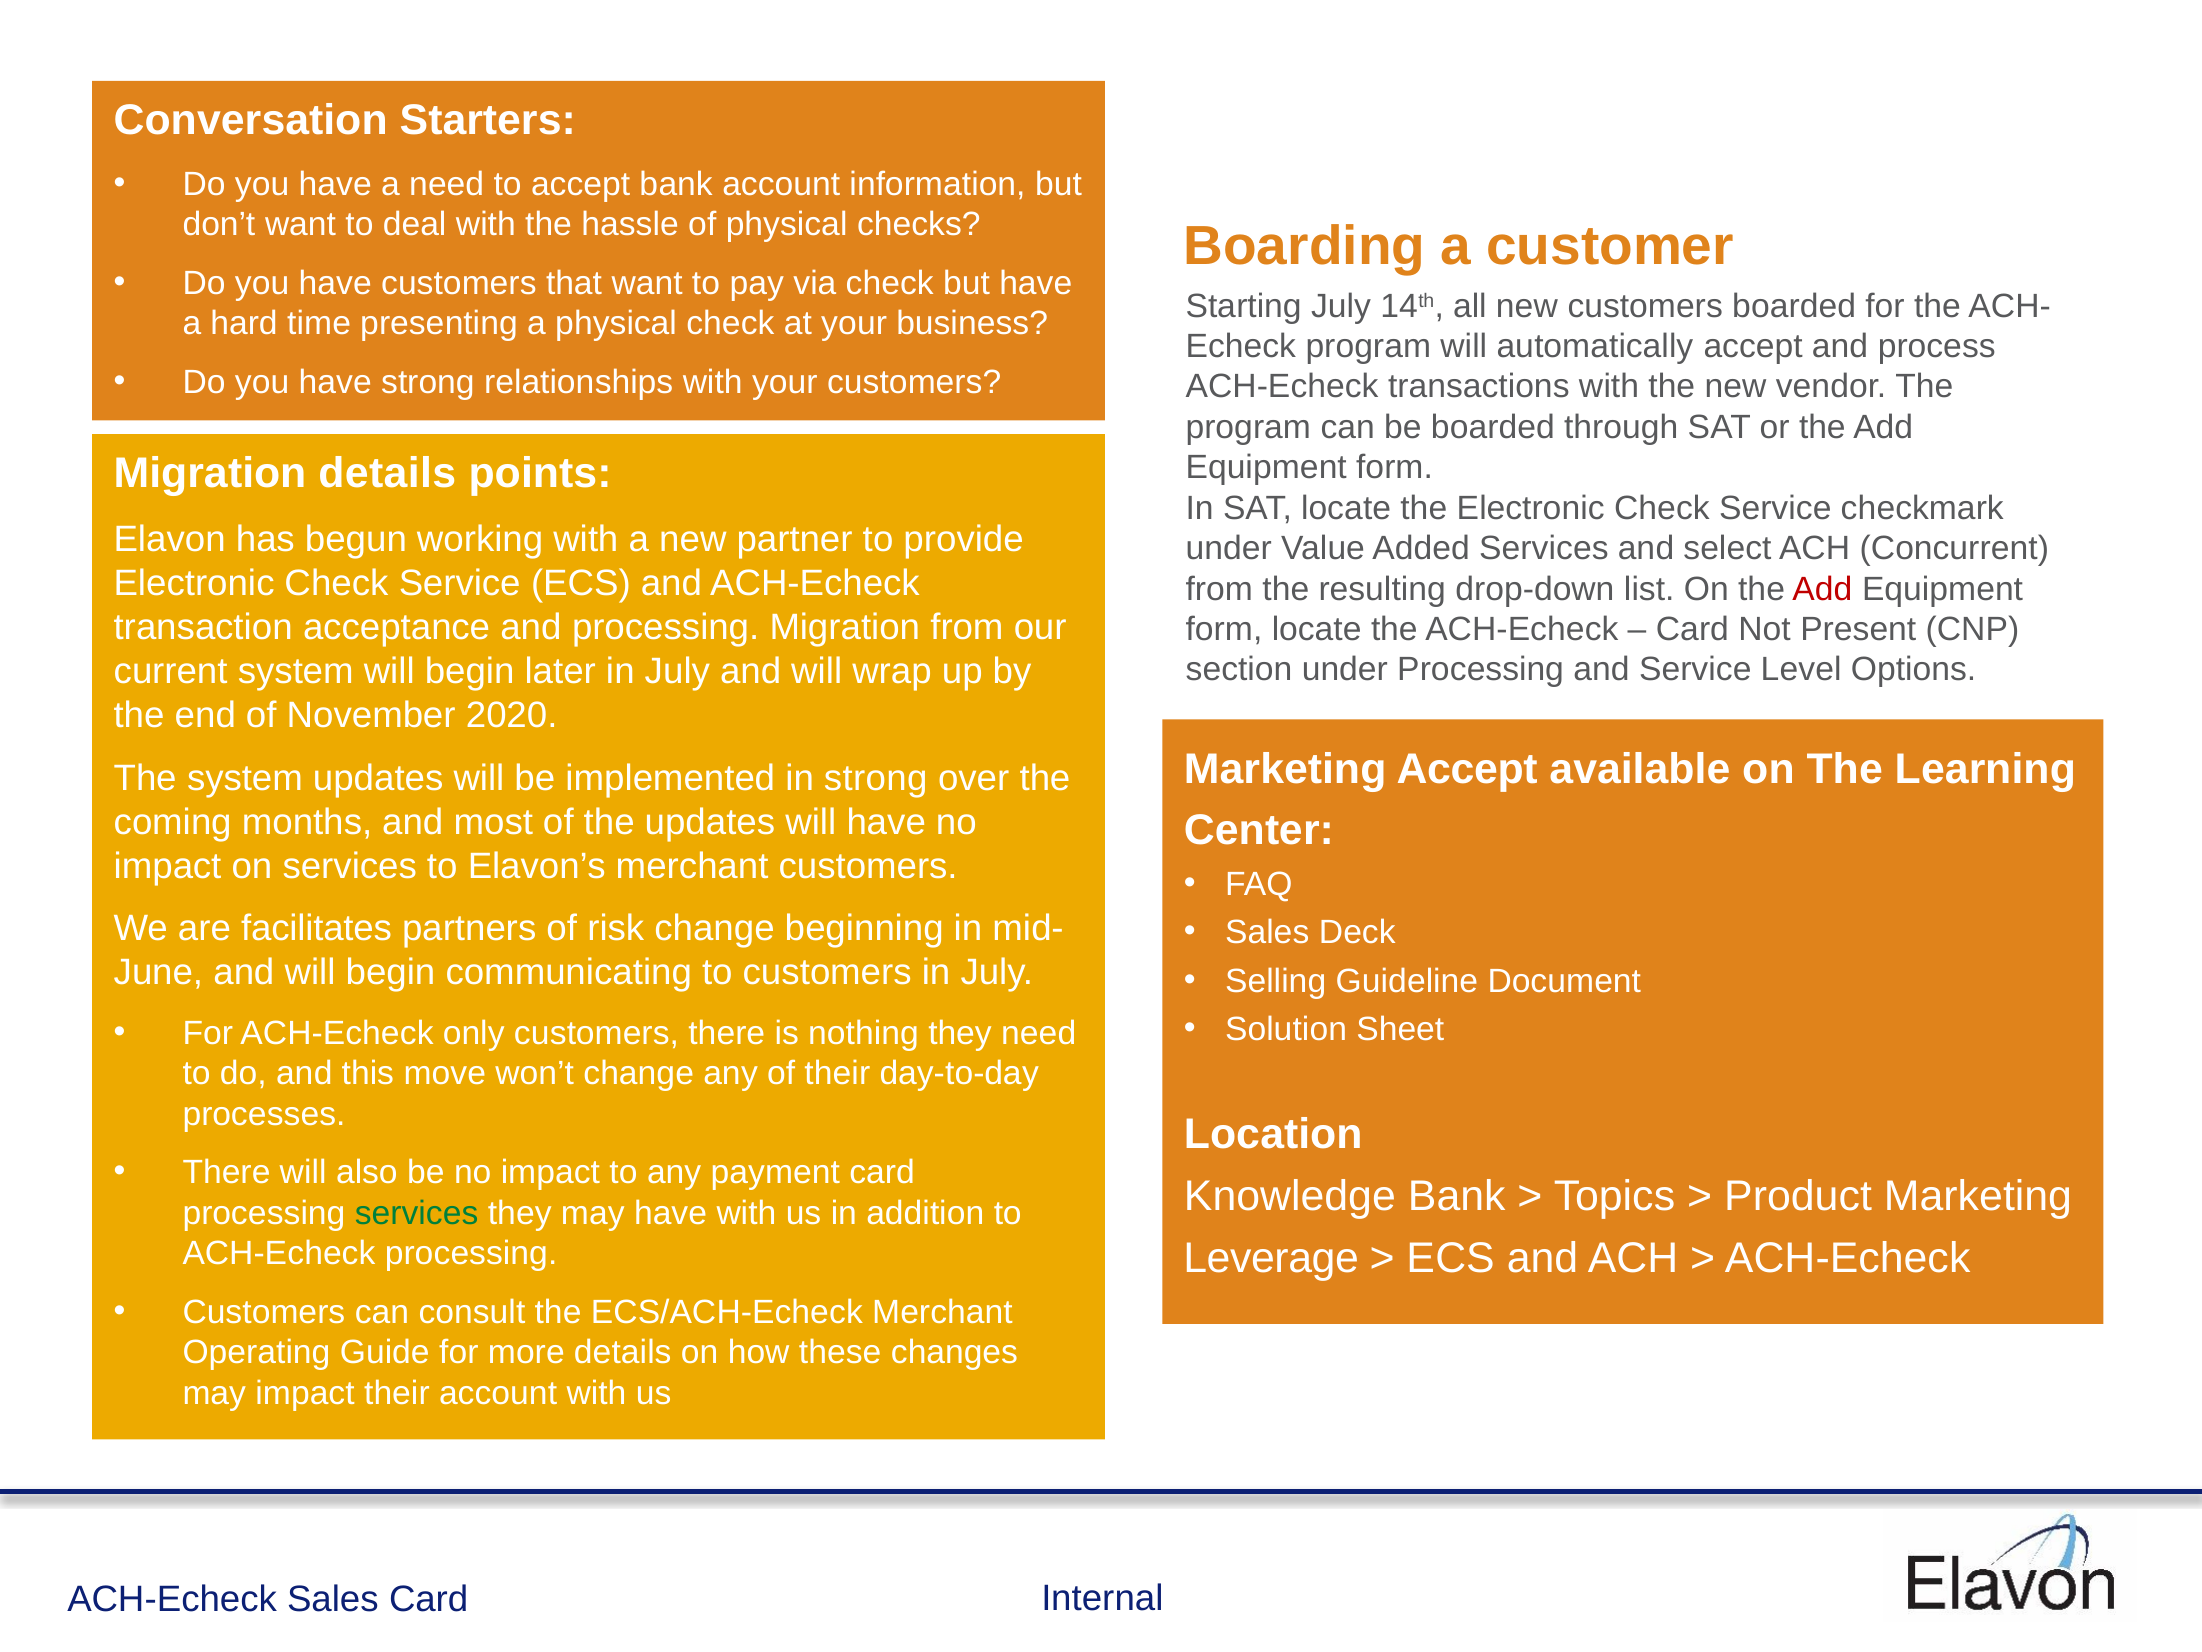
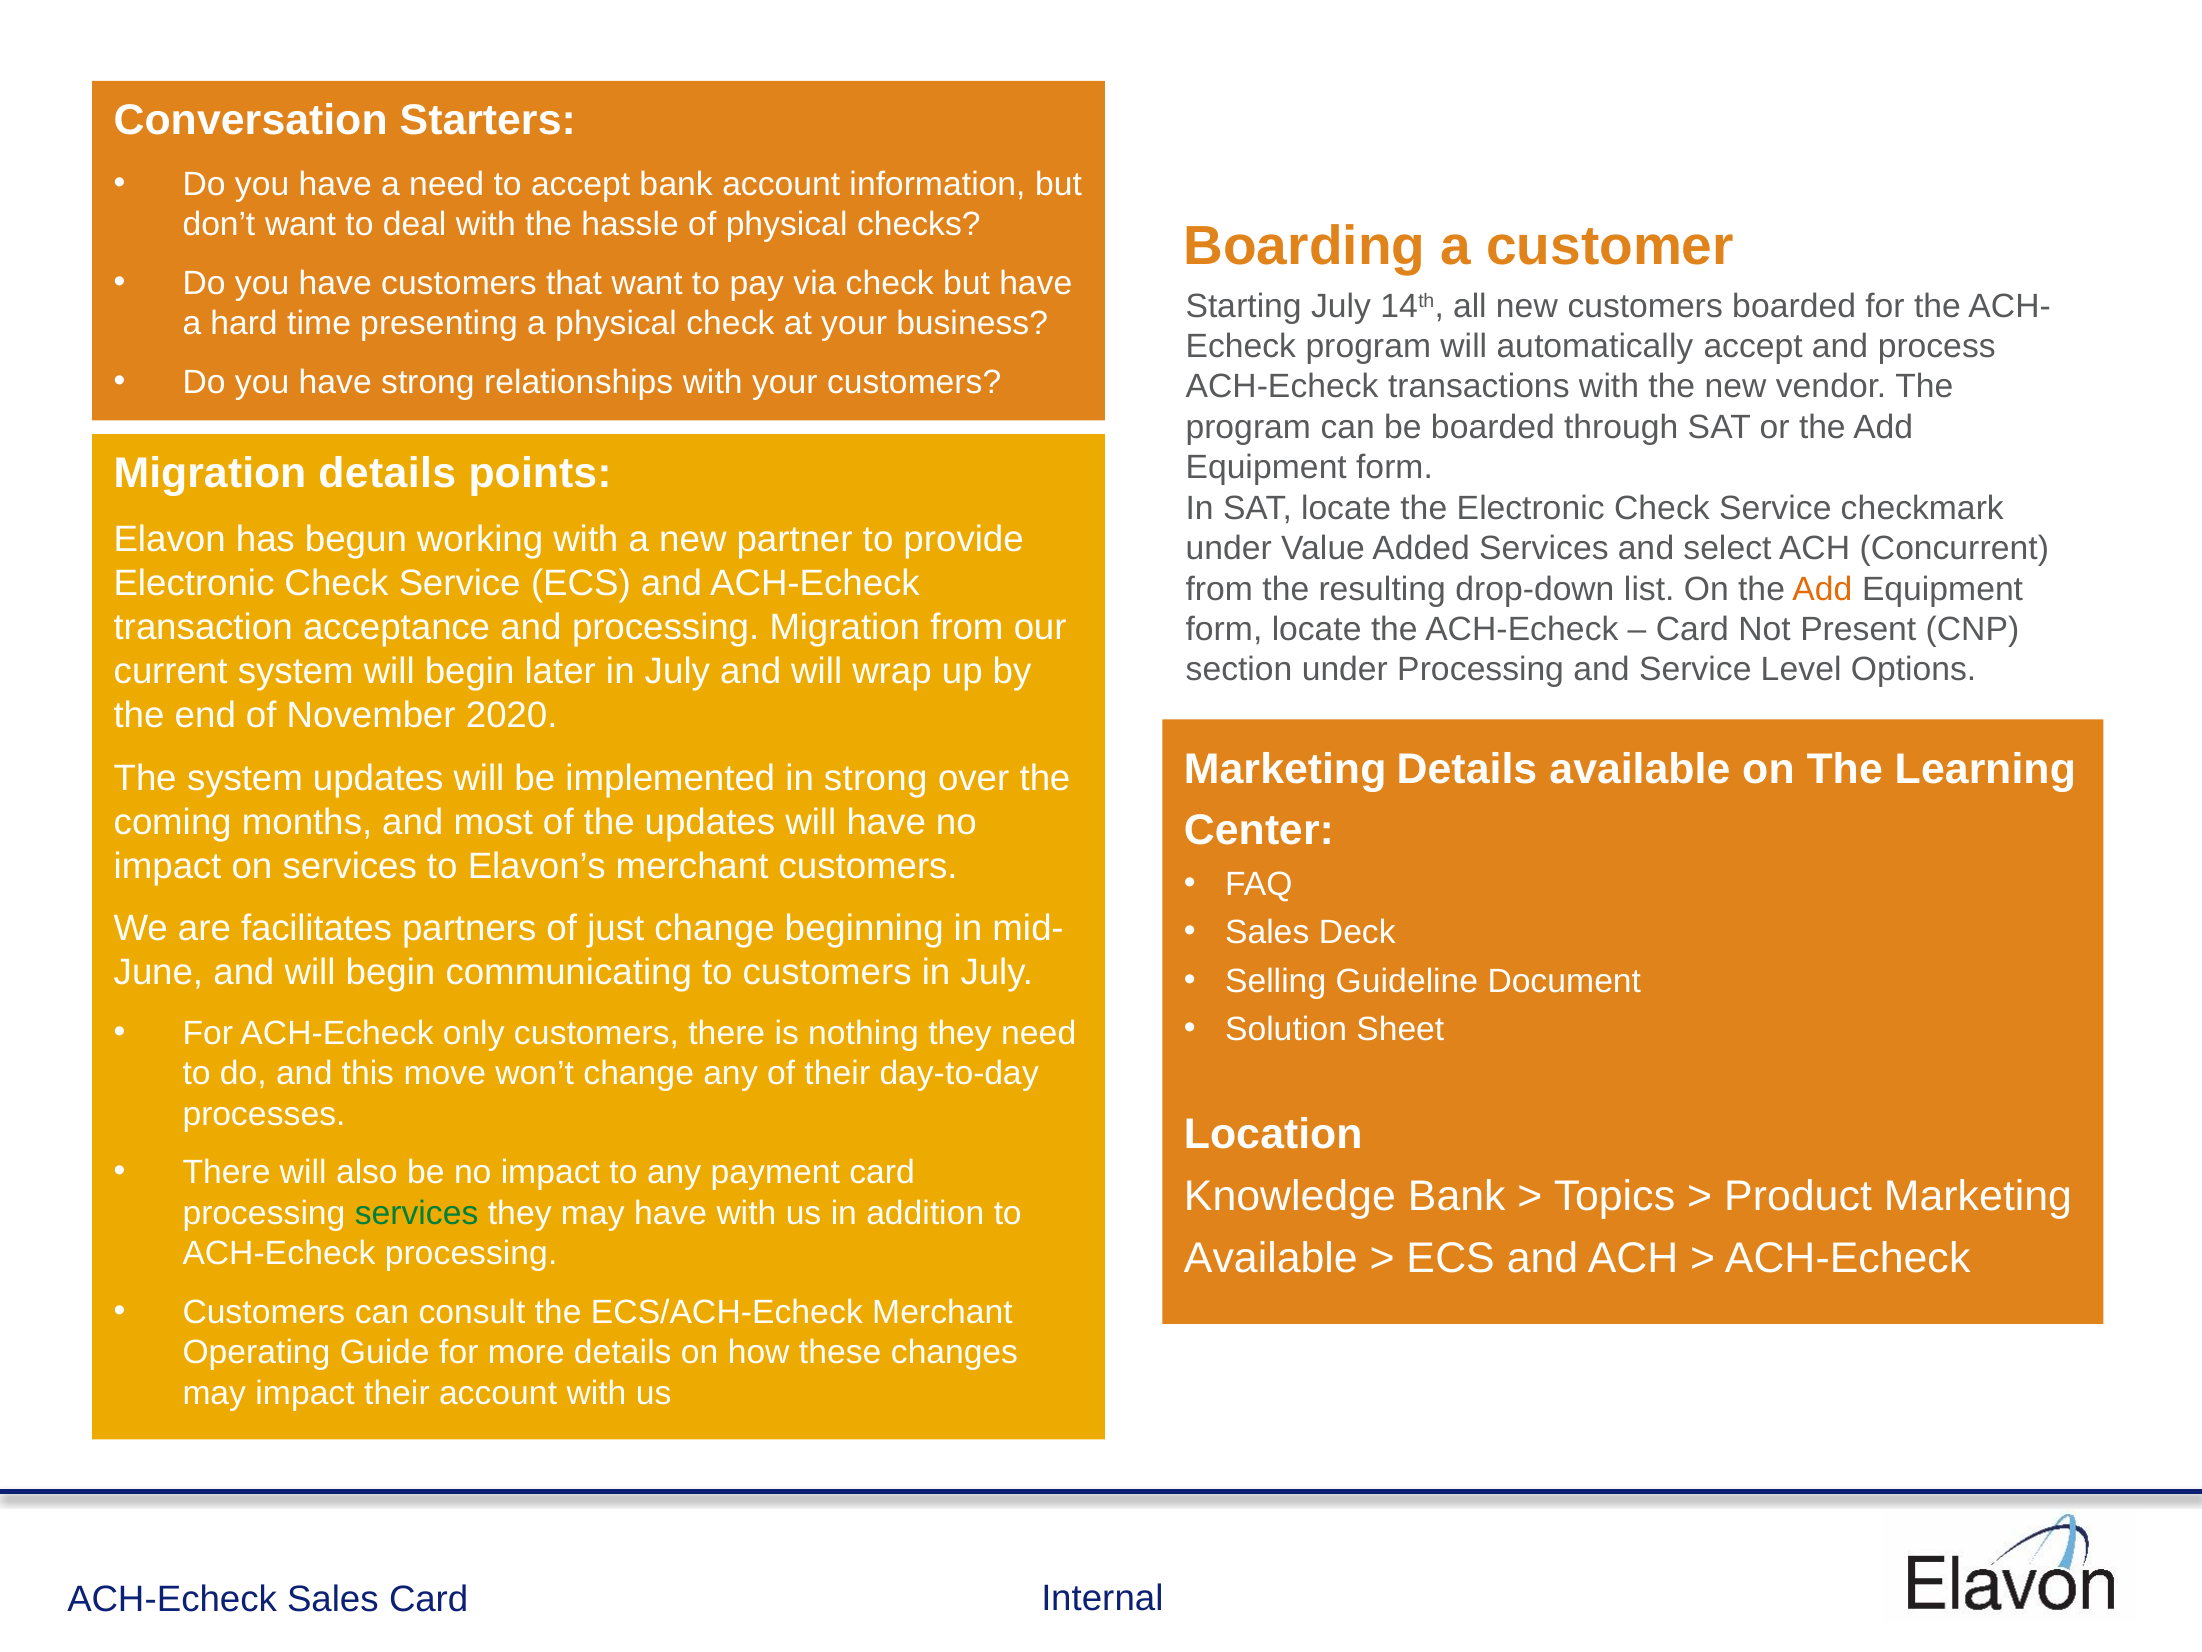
Add at (1822, 589) colour: red -> orange
Marketing Accept: Accept -> Details
risk: risk -> just
Leverage at (1271, 1258): Leverage -> Available
